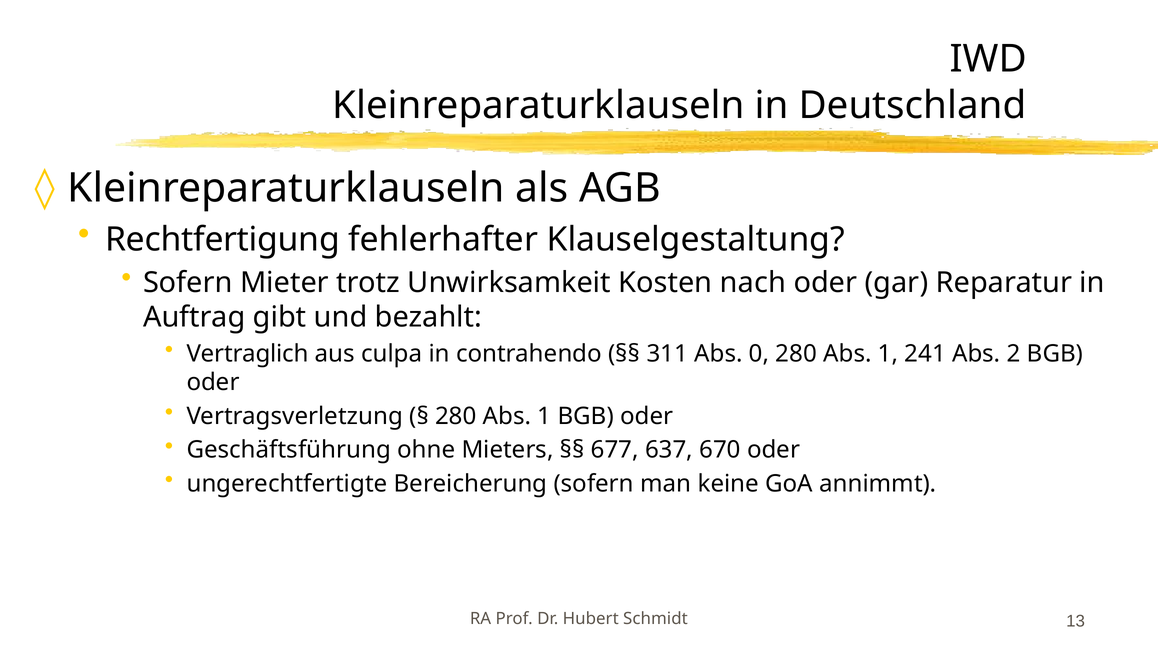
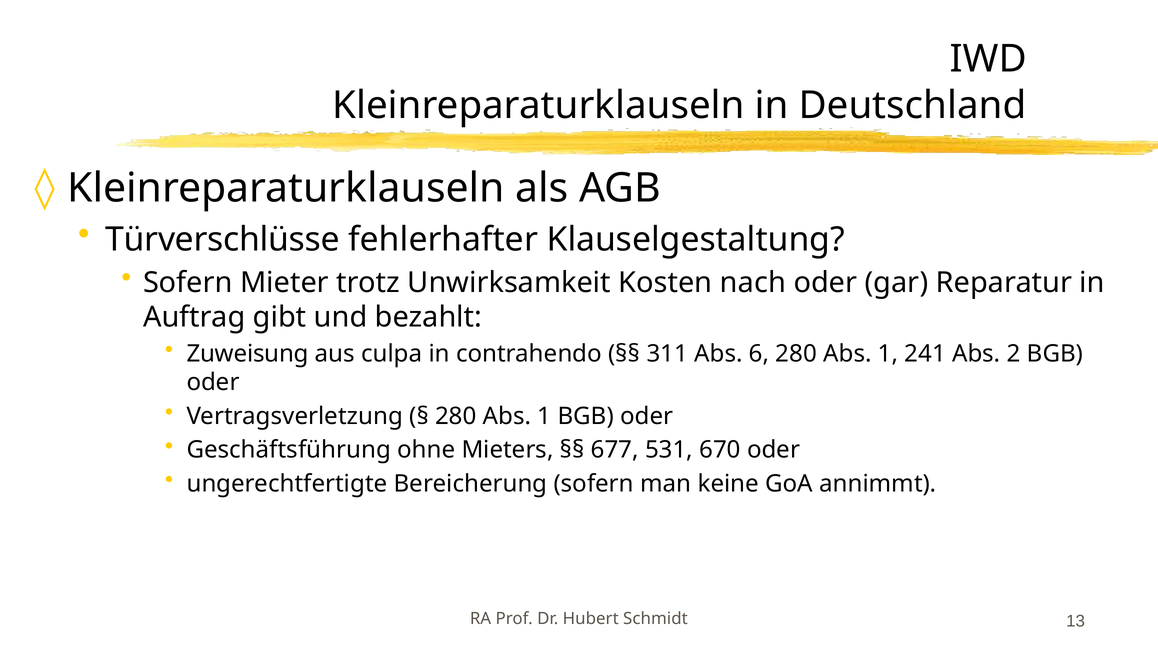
Rechtfertigung: Rechtfertigung -> Türverschlüsse
Vertraglich: Vertraglich -> Zuweisung
0: 0 -> 6
637: 637 -> 531
